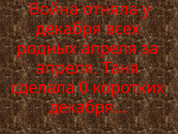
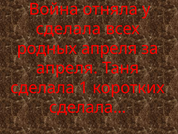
декабря at (68, 29): декабря -> сделала
0: 0 -> 1
декабря…: декабря… -> сделала…
